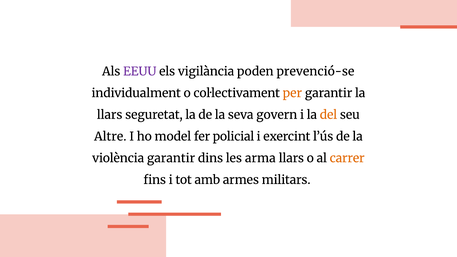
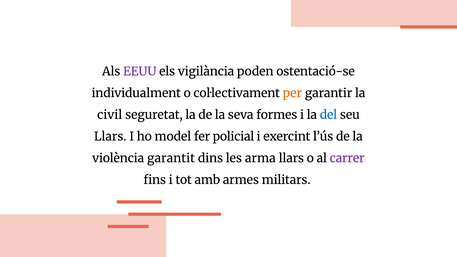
prevenció-se: prevenció-se -> ostentació-se
llars at (110, 115): llars -> civil
govern: govern -> formes
del colour: orange -> blue
Altre at (110, 137): Altre -> Llars
violència garantir: garantir -> garantit
carrer colour: orange -> purple
